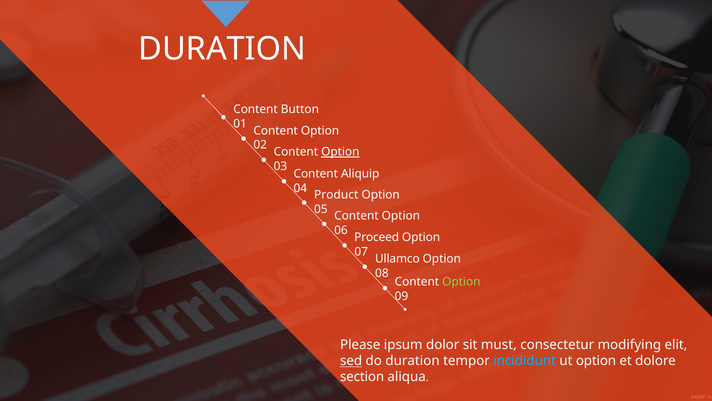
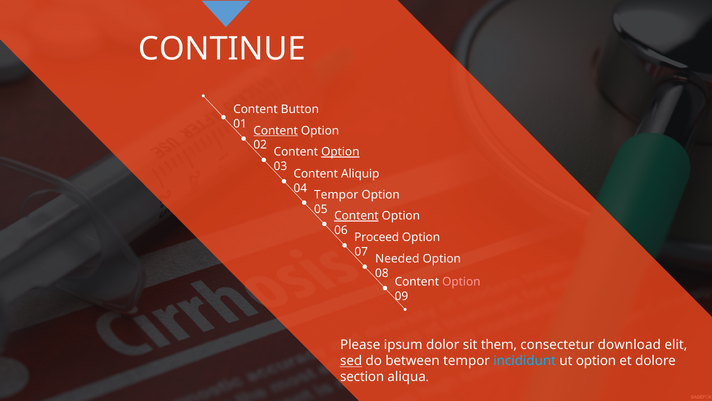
DURATION at (222, 49): DURATION -> CONTINUE
Content at (276, 130) underline: none -> present
Product at (336, 195): Product -> Tempor
Content at (356, 216) underline: none -> present
Ullamco: Ullamco -> Needed
Option at (461, 282) colour: light green -> pink
must: must -> them
modifying: modifying -> download
do duration: duration -> between
